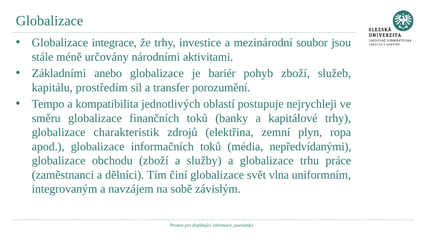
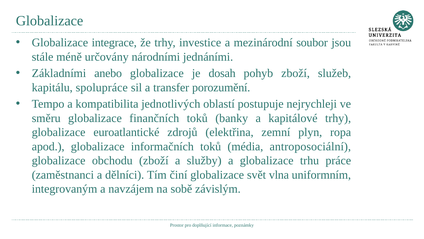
aktivitami: aktivitami -> jednáními
bariér: bariér -> dosah
prostředím: prostředím -> spolupráce
charakteristik: charakteristik -> euroatlantické
nepředvídanými: nepředvídanými -> antroposociální
